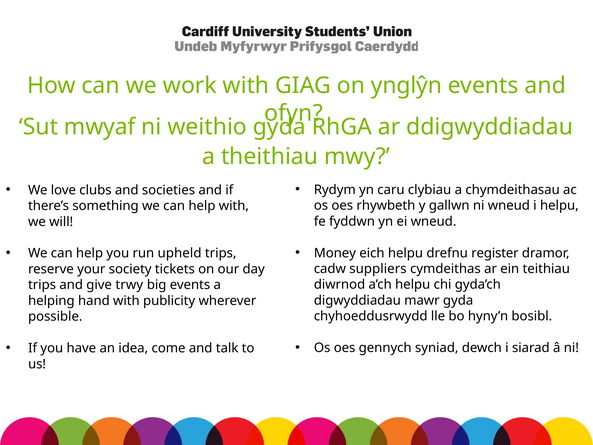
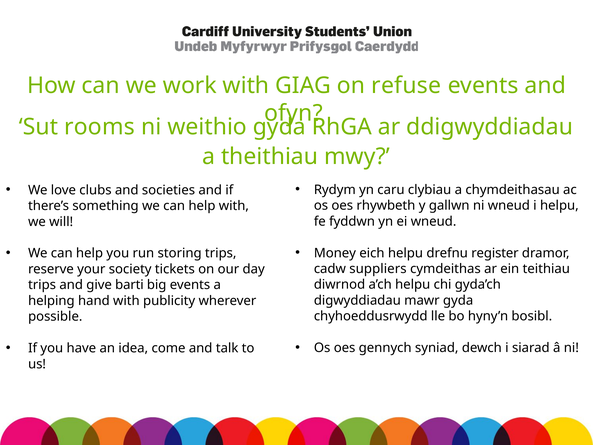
ynglŷn: ynglŷn -> refuse
mwyaf: mwyaf -> rooms
upheld: upheld -> storing
trwy: trwy -> barti
